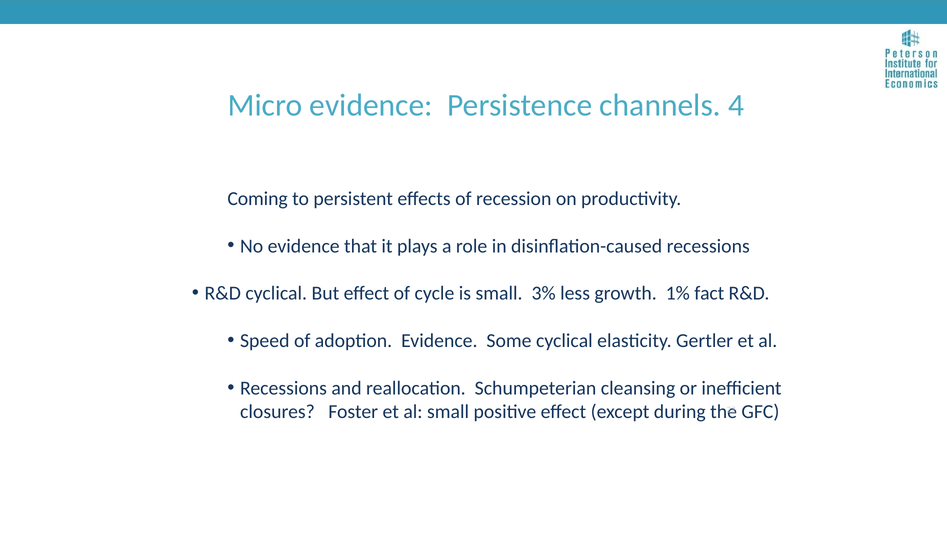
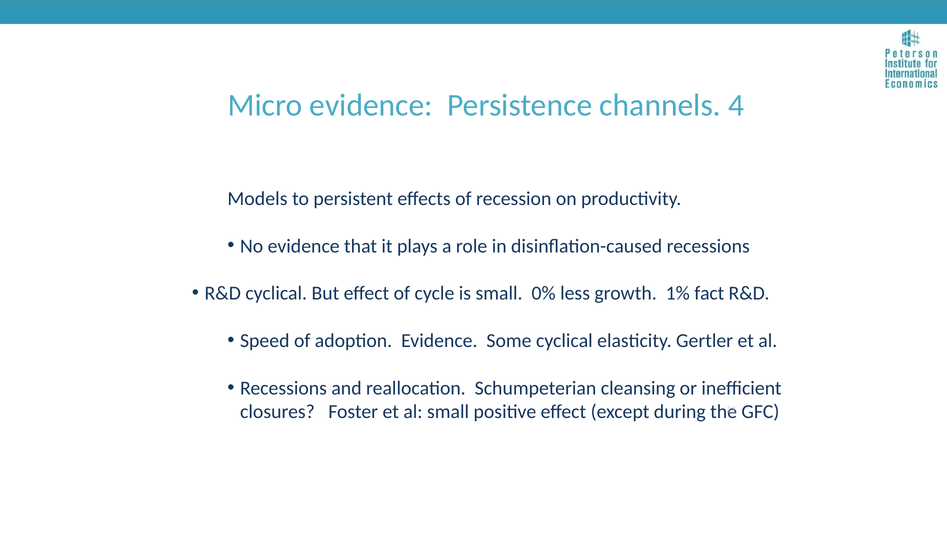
Coming: Coming -> Models
3%: 3% -> 0%
